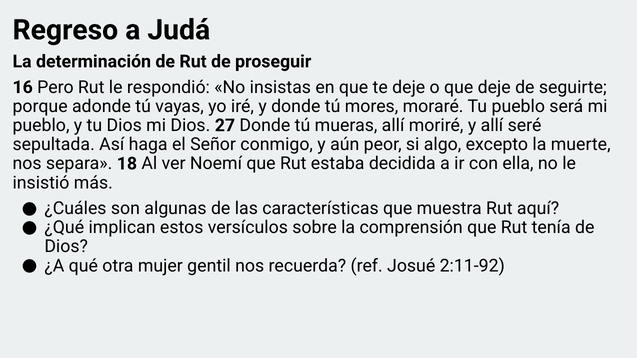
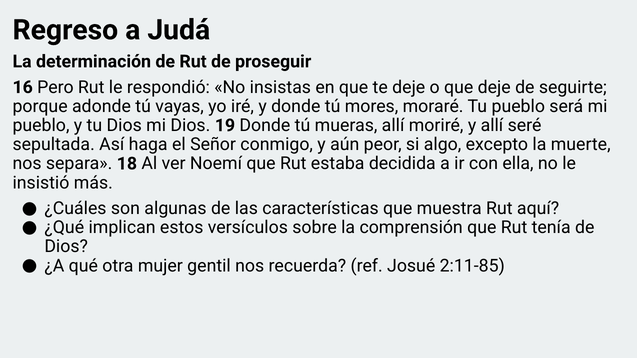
27: 27 -> 19
2:11-92: 2:11-92 -> 2:11-85
